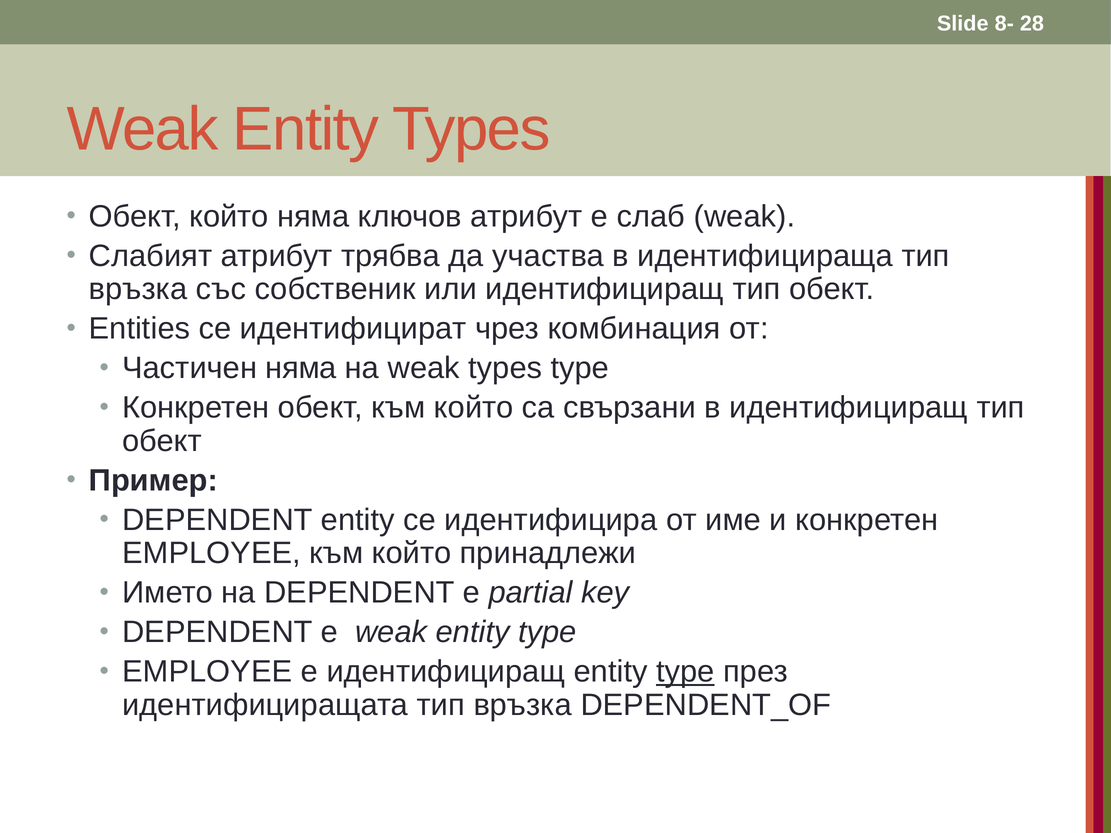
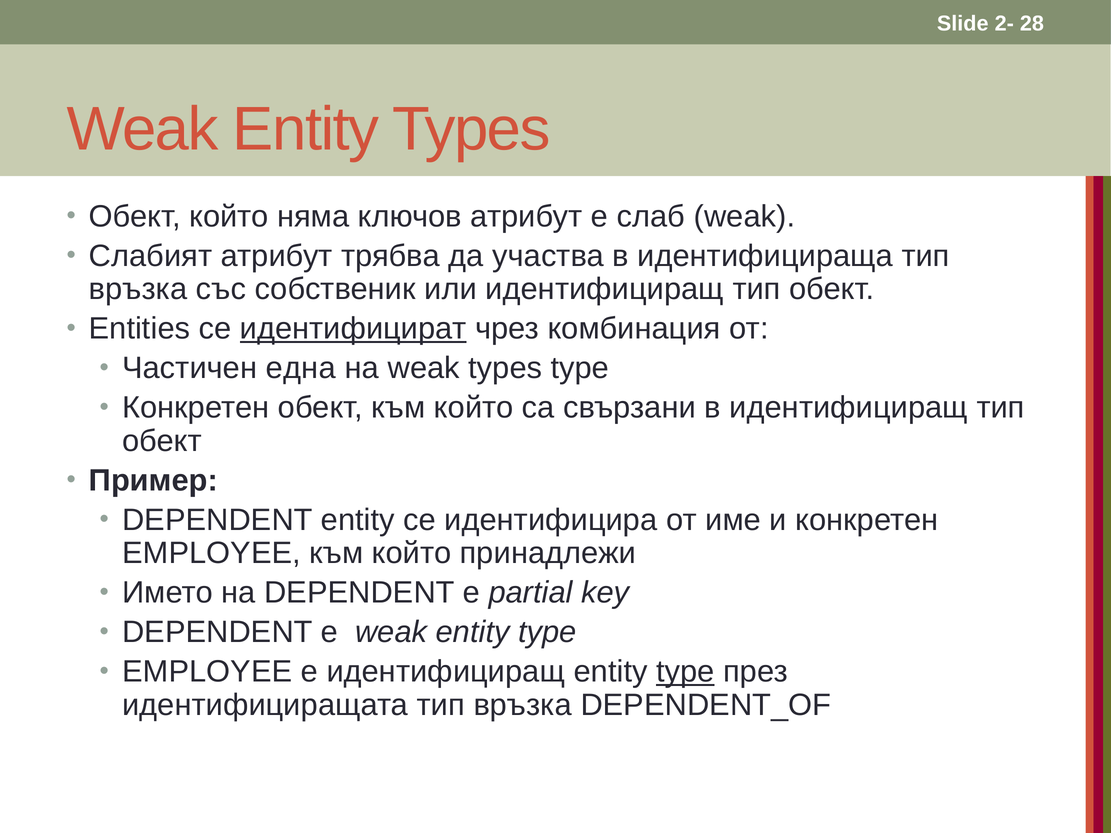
8-: 8- -> 2-
идентифицират underline: none -> present
Частичен няма: няма -> една
